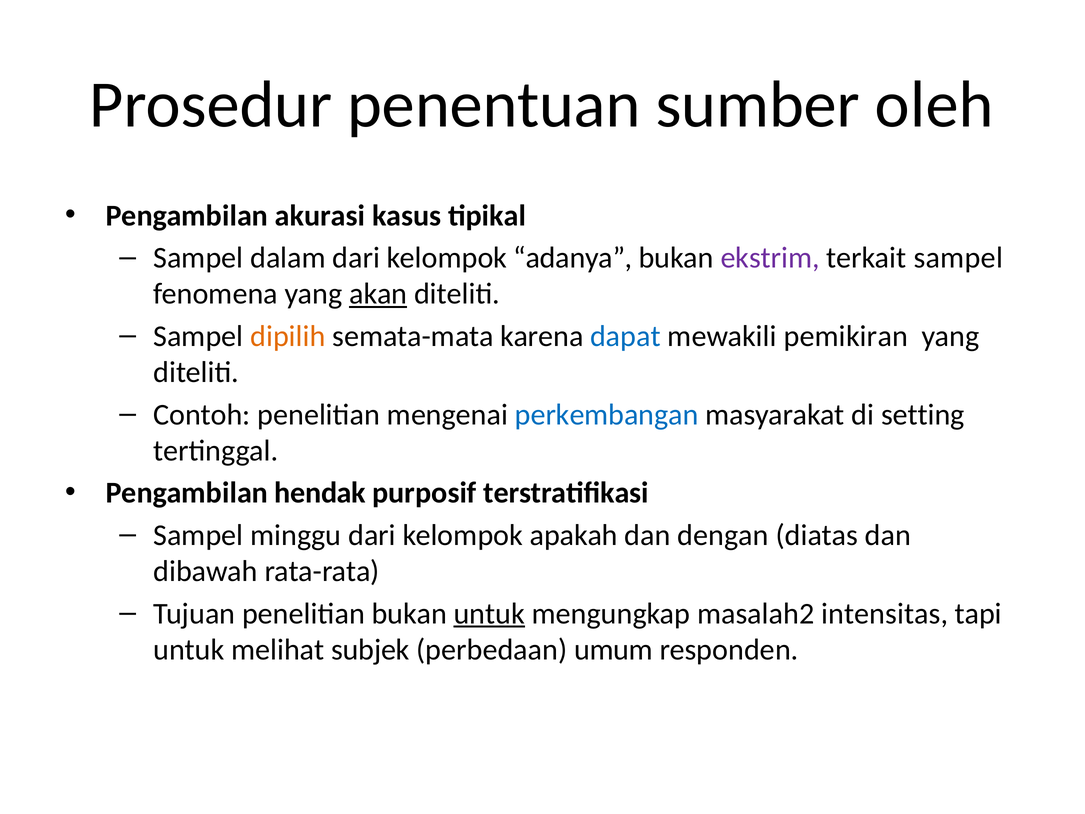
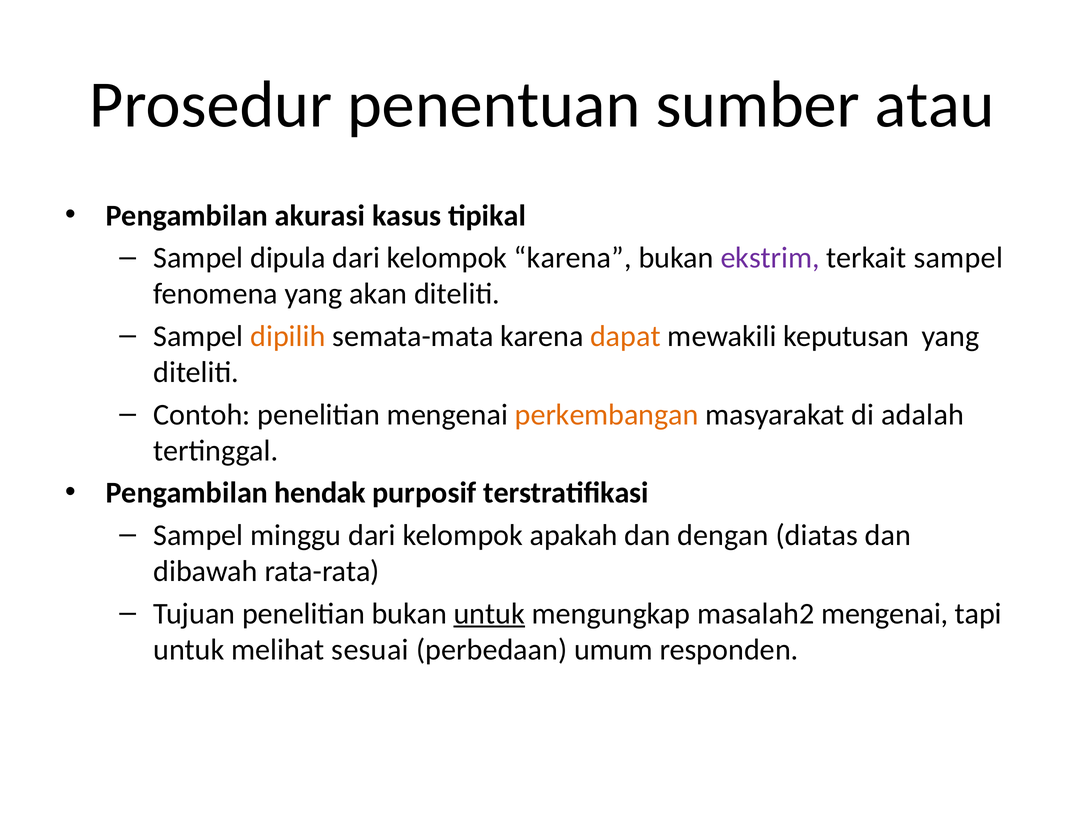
oleh: oleh -> atau
dalam: dalam -> dipula
kelompok adanya: adanya -> karena
akan underline: present -> none
dapat colour: blue -> orange
pemikiran: pemikiran -> keputusan
perkembangan colour: blue -> orange
setting: setting -> adalah
masalah2 intensitas: intensitas -> mengenai
subjek: subjek -> sesuai
